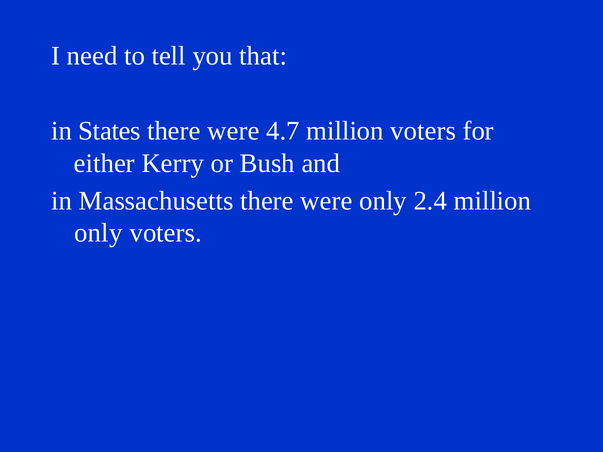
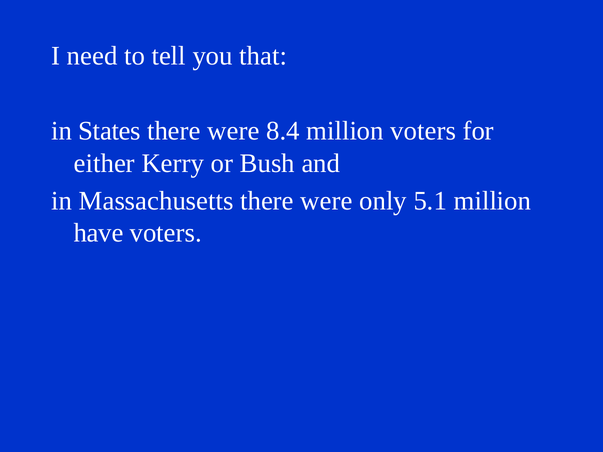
4.7: 4.7 -> 8.4
2.4: 2.4 -> 5.1
only at (98, 233): only -> have
